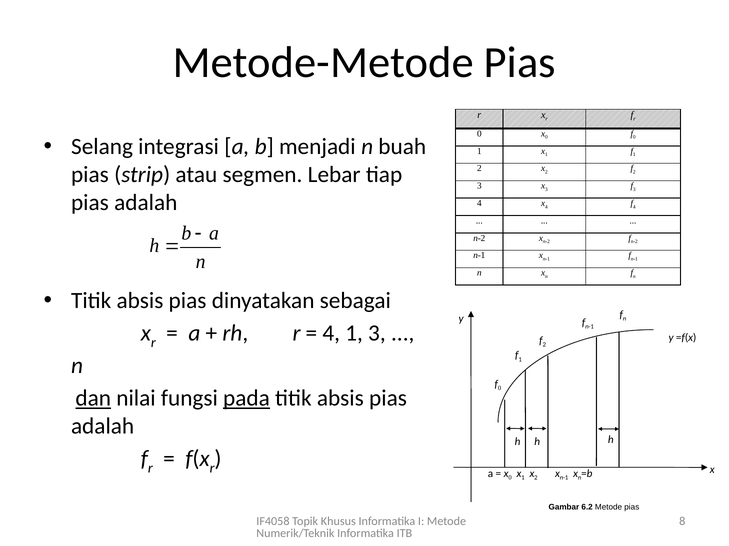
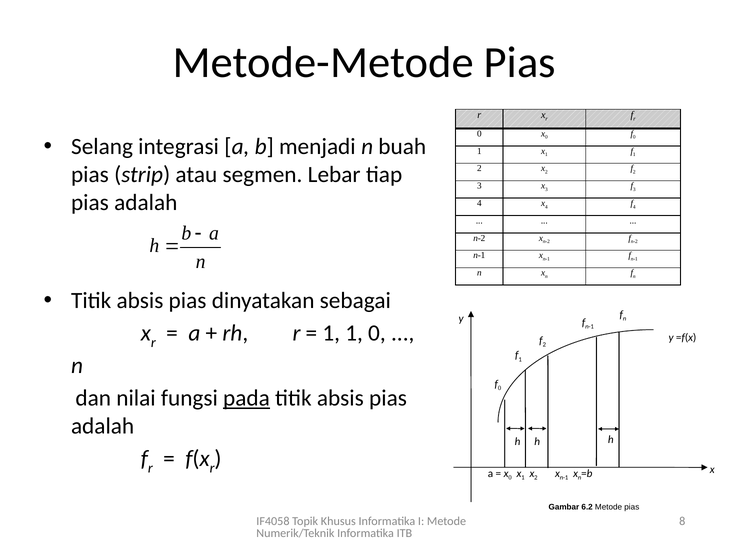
4 at (331, 334): 4 -> 1
1 3: 3 -> 0
dan underline: present -> none
